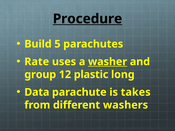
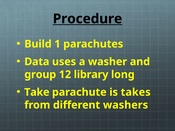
5: 5 -> 1
Rate: Rate -> Data
washer underline: present -> none
plastic: plastic -> library
Data: Data -> Take
